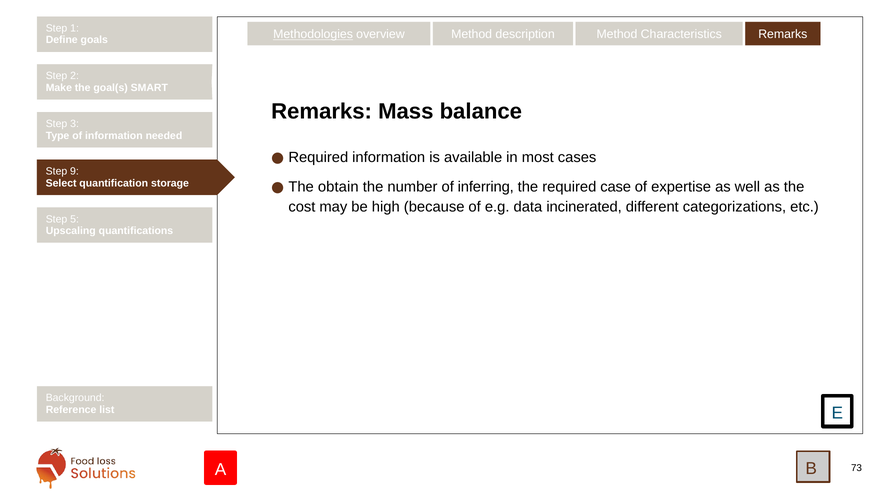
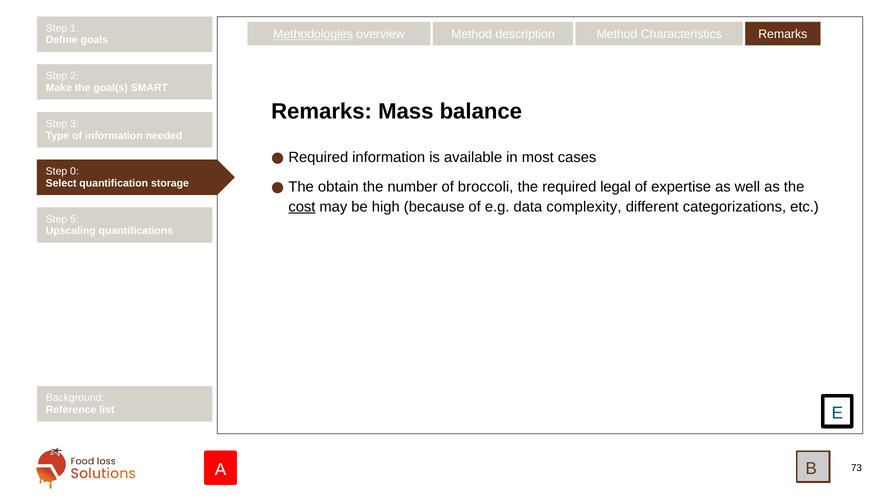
9: 9 -> 0
inferring: inferring -> broccoli
case: case -> legal
cost underline: none -> present
incinerated: incinerated -> complexity
